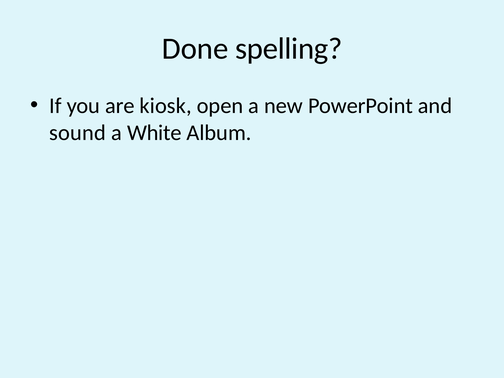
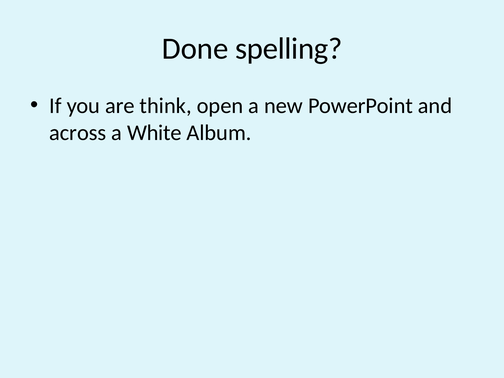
kiosk: kiosk -> think
sound: sound -> across
